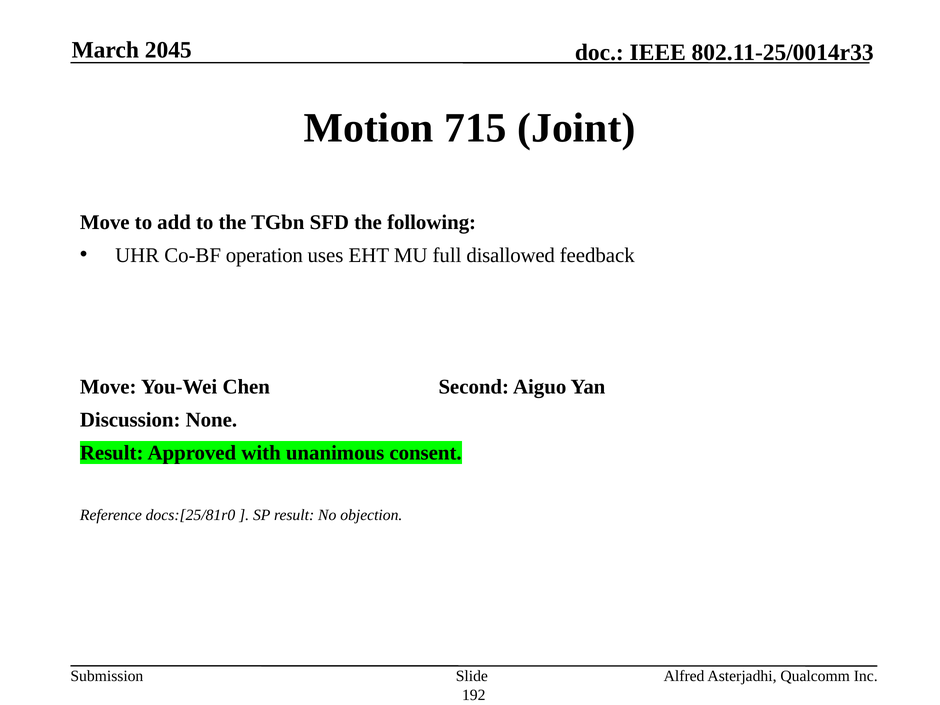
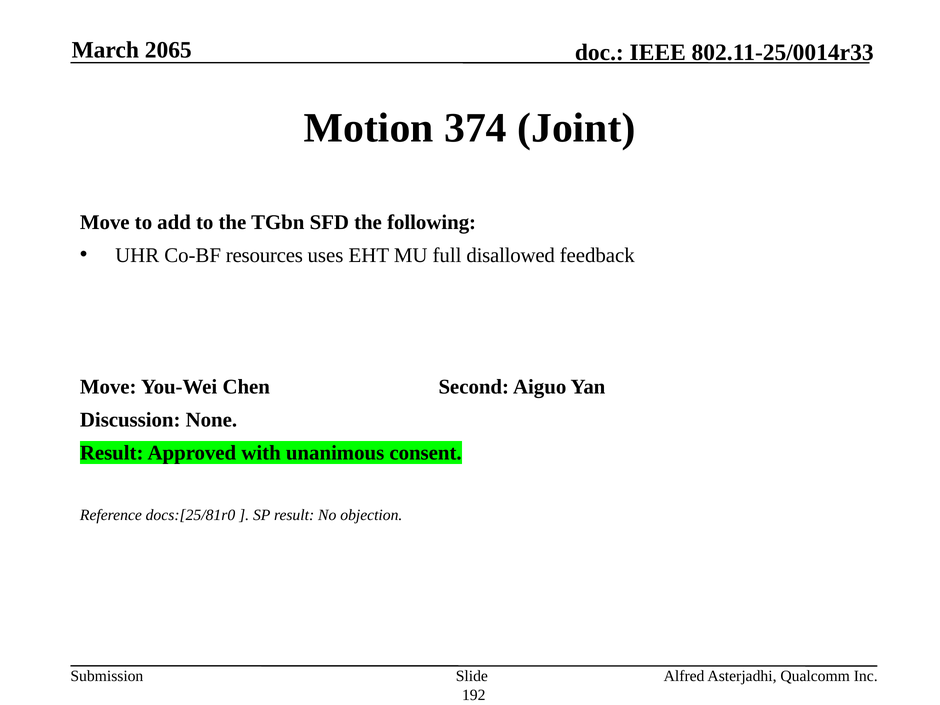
2045: 2045 -> 2065
715: 715 -> 374
operation: operation -> resources
